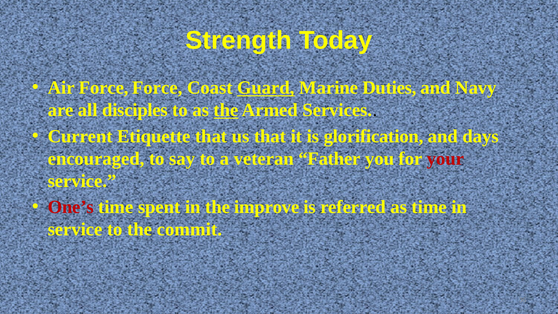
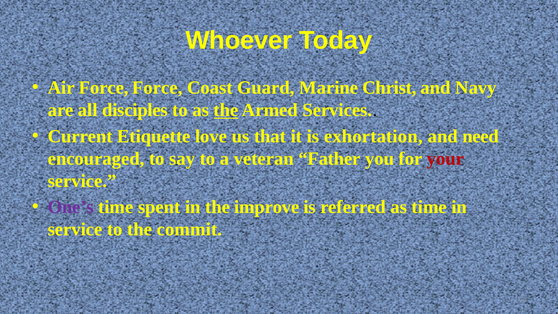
Strength: Strength -> Whoever
Guard underline: present -> none
Duties: Duties -> Christ
Etiquette that: that -> love
glorification: glorification -> exhortation
days: days -> need
One’s colour: red -> purple
